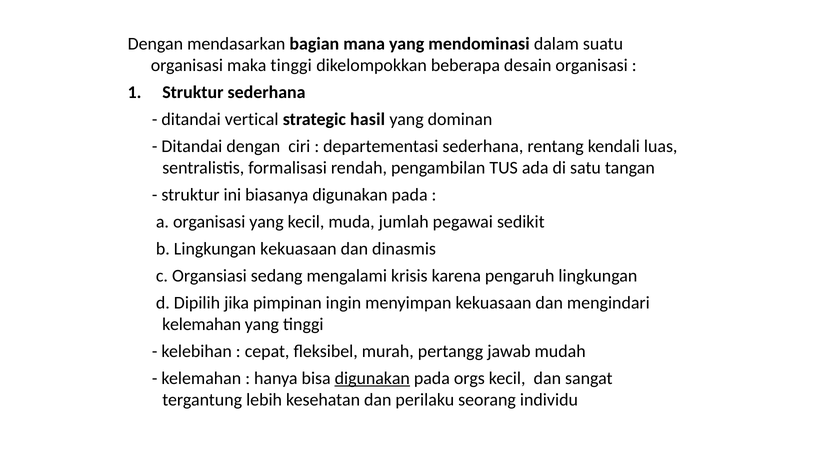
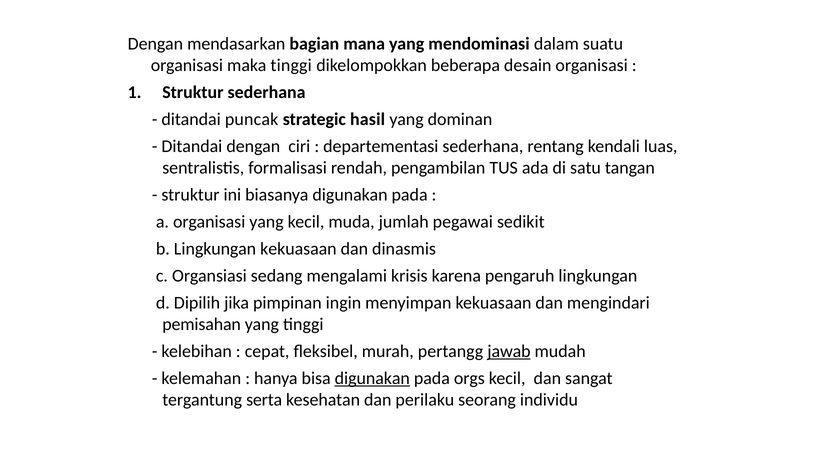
vertical: vertical -> puncak
kelemahan at (202, 324): kelemahan -> pemisahan
jawab underline: none -> present
lebih: lebih -> serta
